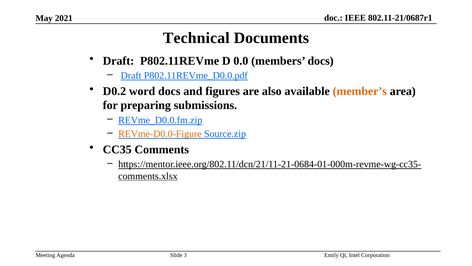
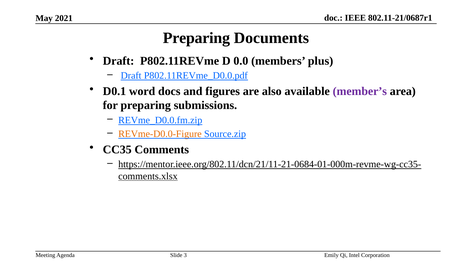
Technical at (196, 38): Technical -> Preparing
members docs: docs -> plus
D0.2: D0.2 -> D0.1
member’s colour: orange -> purple
